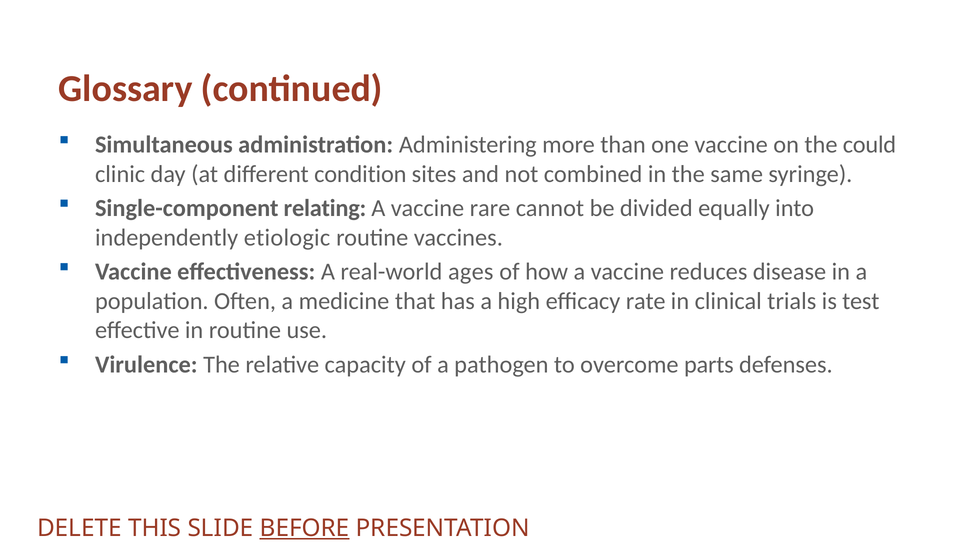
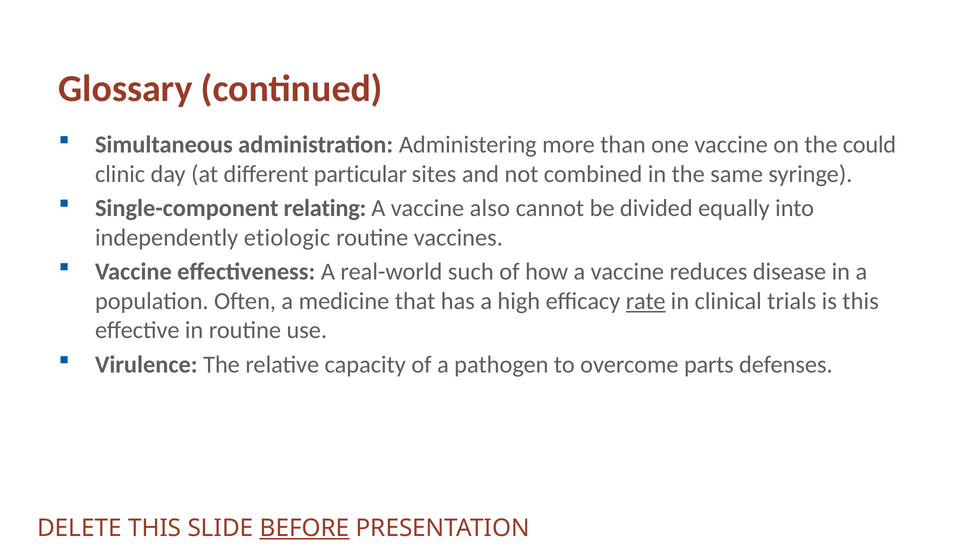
condition: condition -> particular
rare: rare -> also
ages: ages -> such
rate underline: none -> present
is test: test -> this
